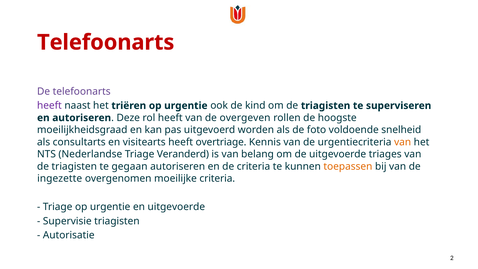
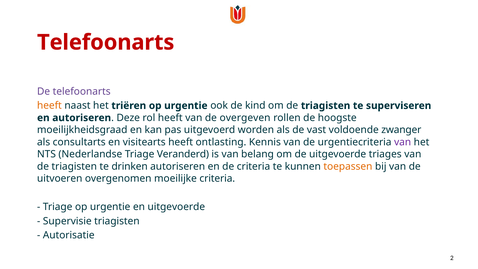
heeft at (49, 106) colour: purple -> orange
foto: foto -> vast
snelheid: snelheid -> zwanger
overtriage: overtriage -> ontlasting
van at (403, 142) colour: orange -> purple
gegaan: gegaan -> drinken
ingezette: ingezette -> uitvoeren
